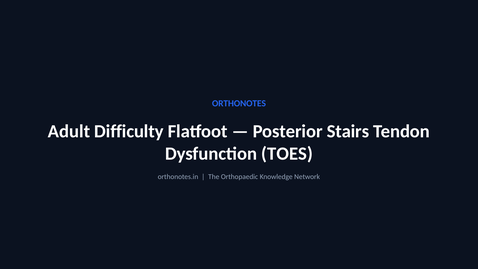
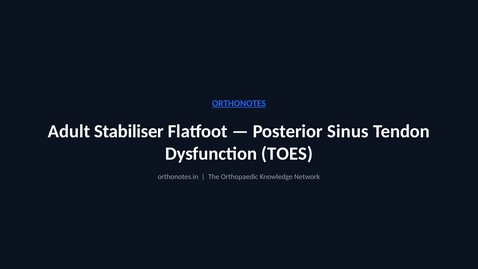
ORTHONOTES underline: none -> present
Difficulty: Difficulty -> Stabiliser
Stairs: Stairs -> Sinus
